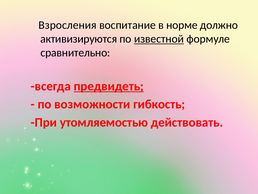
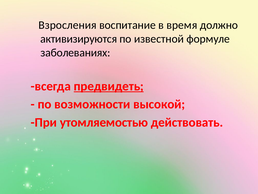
норме: норме -> время
известной underline: present -> none
сравнительно: сравнительно -> заболеваниях
гибкость: гибкость -> высокой
